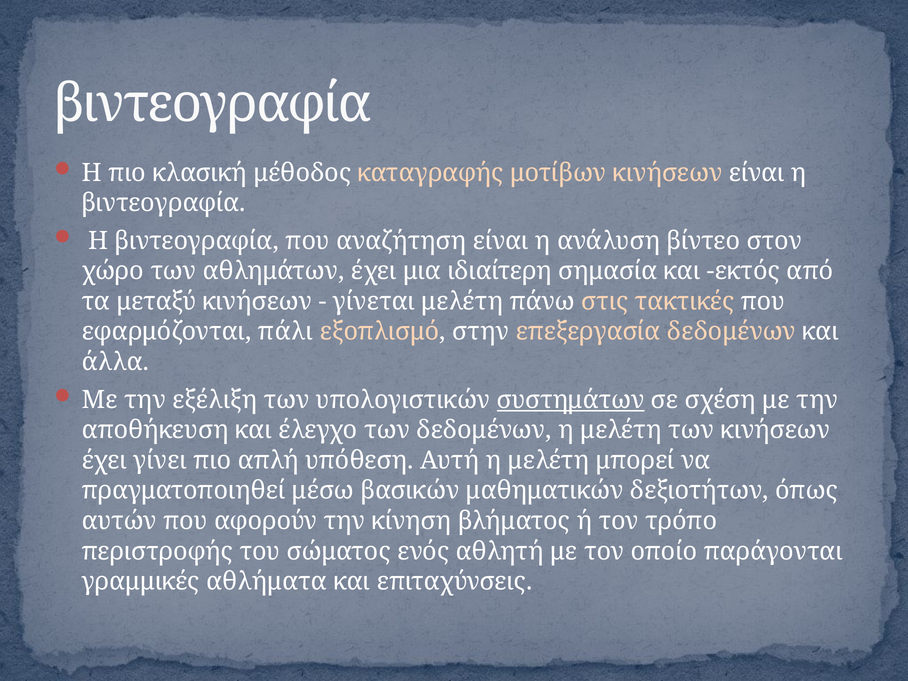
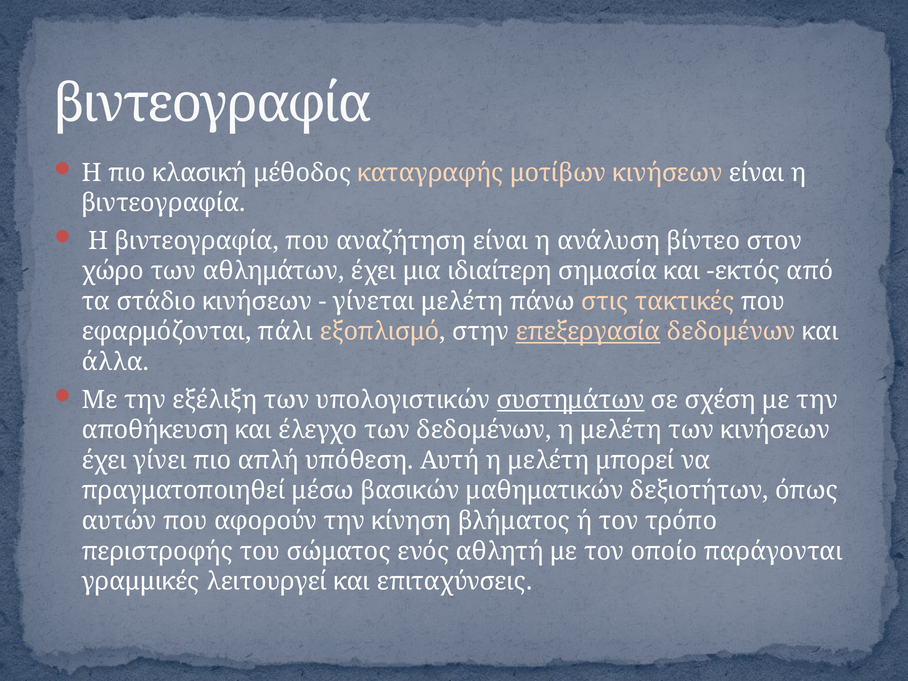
μεταξύ: μεταξύ -> στάδιο
επεξεργασία underline: none -> present
αθλήματα: αθλήματα -> λειτουργεί
